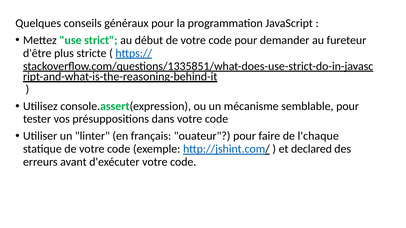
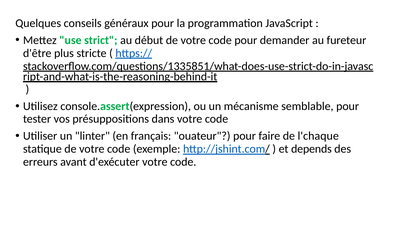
declared: declared -> depends
